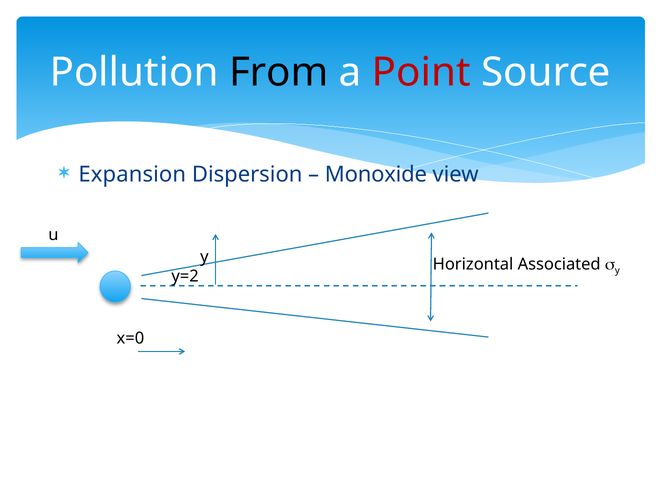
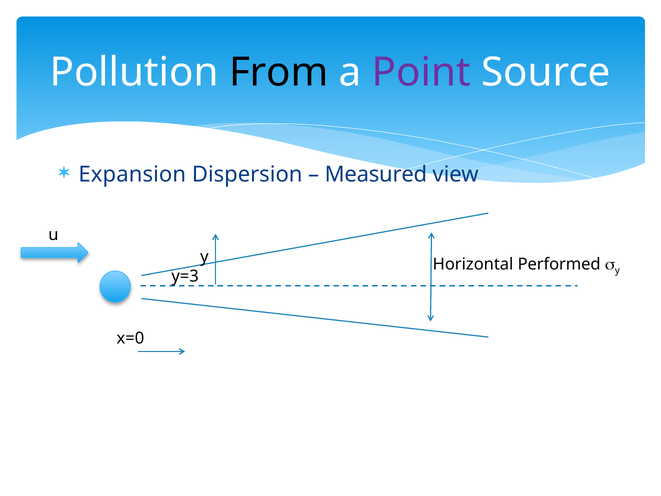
Point colour: red -> purple
Monoxide: Monoxide -> Measured
Associated: Associated -> Performed
y=2: y=2 -> y=3
